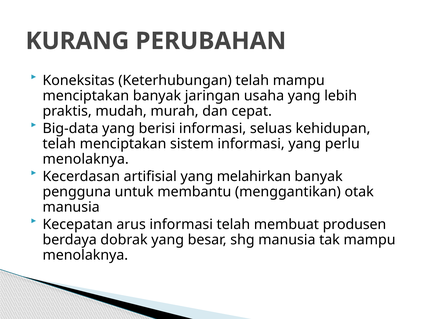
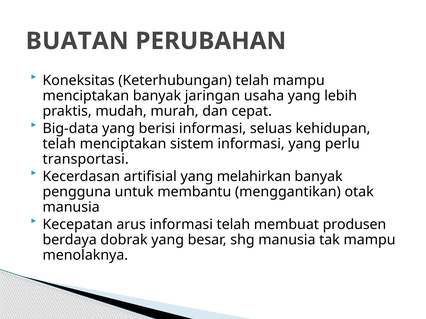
KURANG: KURANG -> BUATAN
menolaknya at (86, 159): menolaknya -> transportasi
